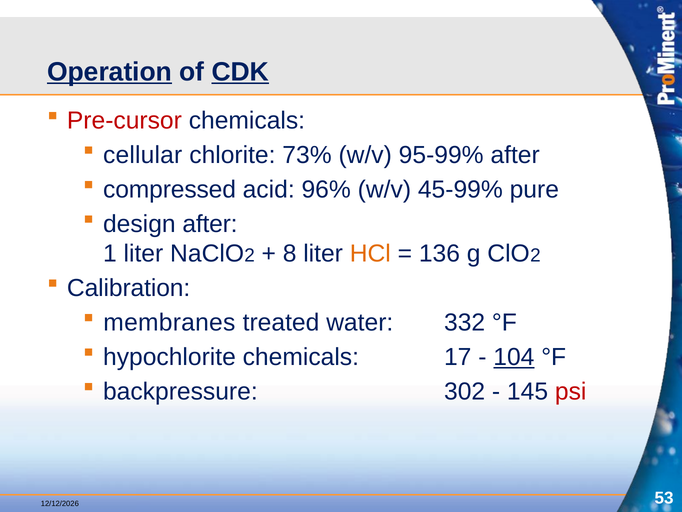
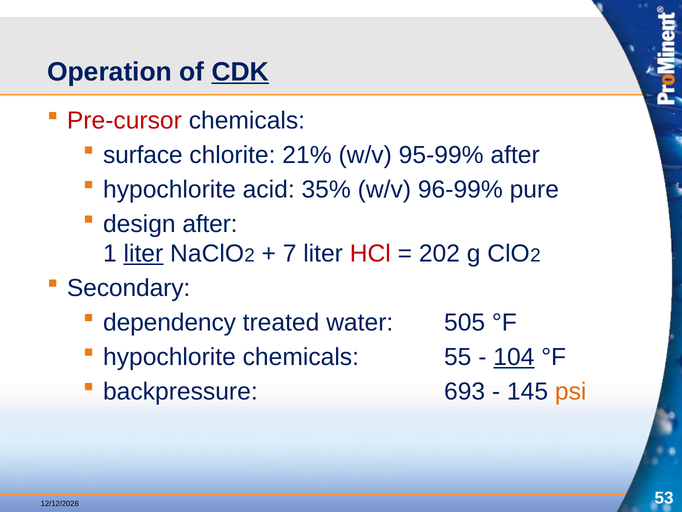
Operation underline: present -> none
cellular: cellular -> surface
73%: 73% -> 21%
compressed at (170, 190): compressed -> hypochlorite
96%: 96% -> 35%
45-99%: 45-99% -> 96-99%
liter at (143, 254) underline: none -> present
8: 8 -> 7
HCl colour: orange -> red
136: 136 -> 202
Calibration: Calibration -> Secondary
membranes: membranes -> dependency
332: 332 -> 505
17: 17 -> 55
302: 302 -> 693
psi colour: red -> orange
